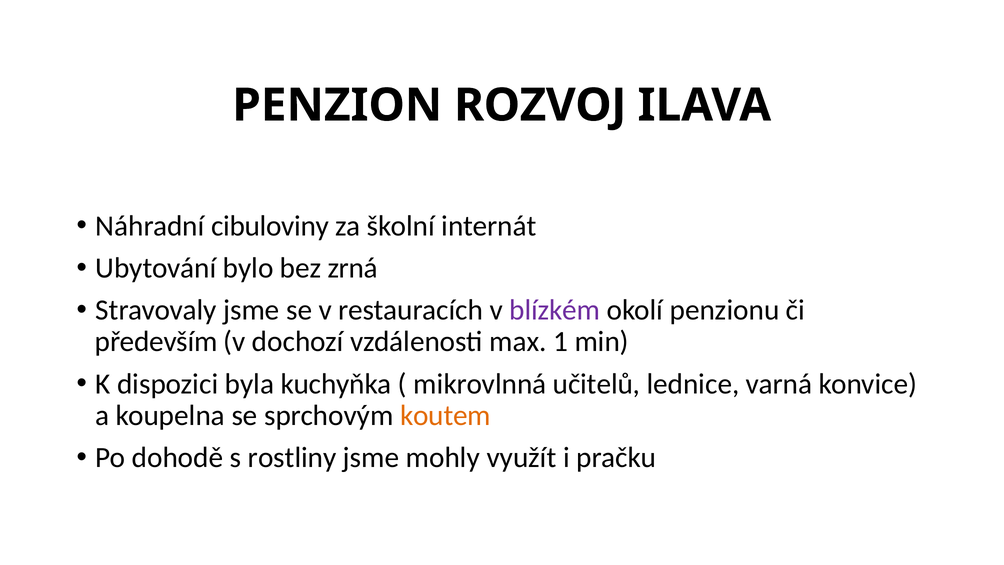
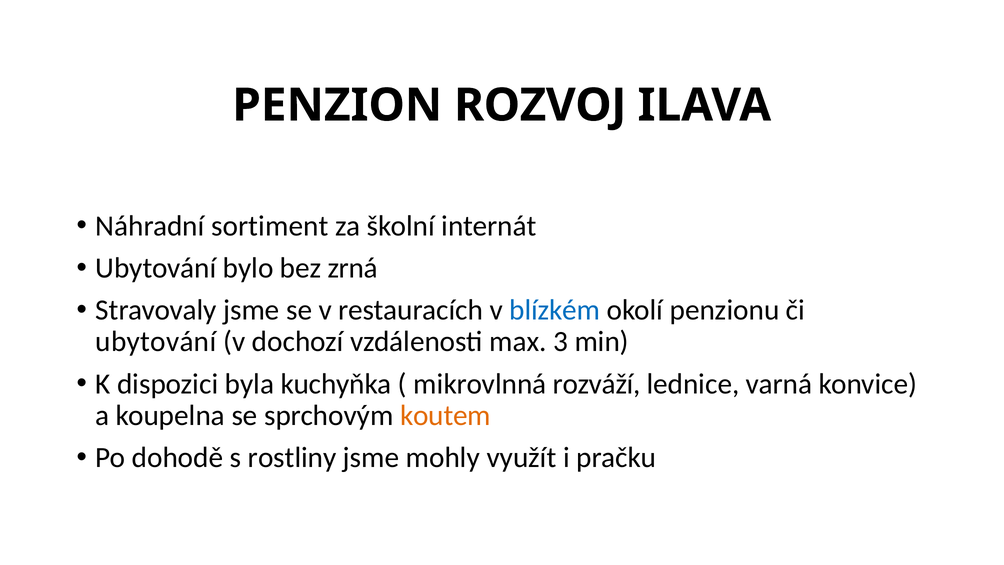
cibuloviny: cibuloviny -> sortiment
blízkém colour: purple -> blue
především at (156, 342): především -> ubytování
1: 1 -> 3
učitelů: učitelů -> rozváží
